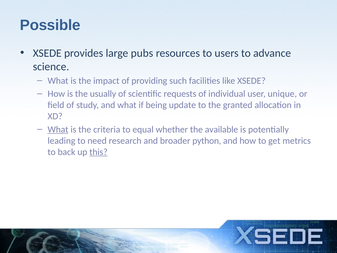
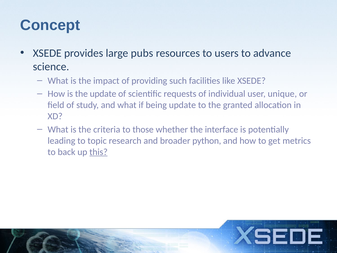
Possible: Possible -> Concept
the usually: usually -> update
What at (58, 129) underline: present -> none
equal: equal -> those
available: available -> interface
need: need -> topic
